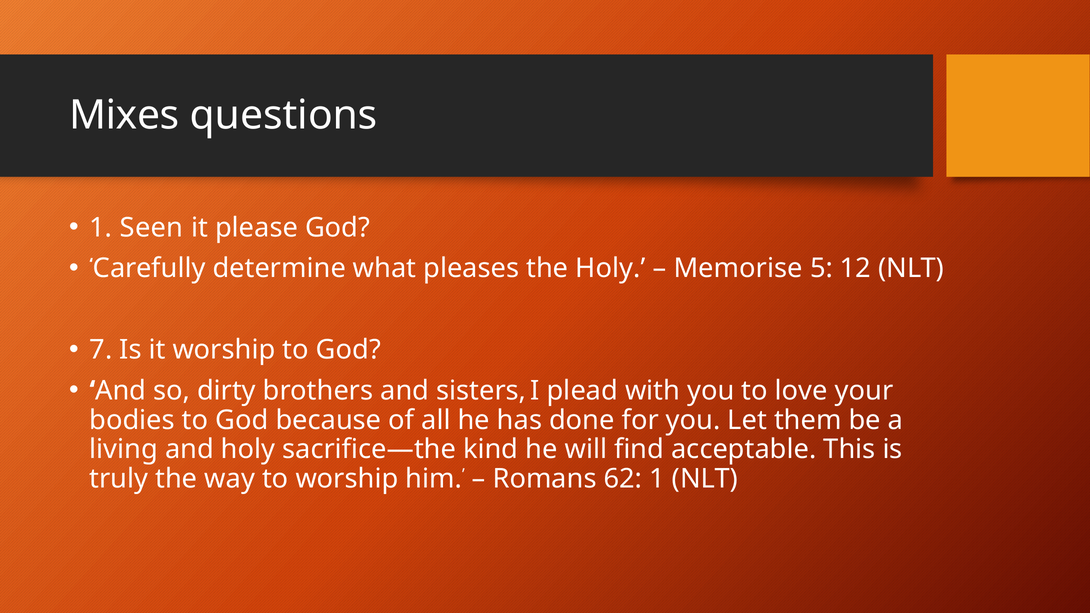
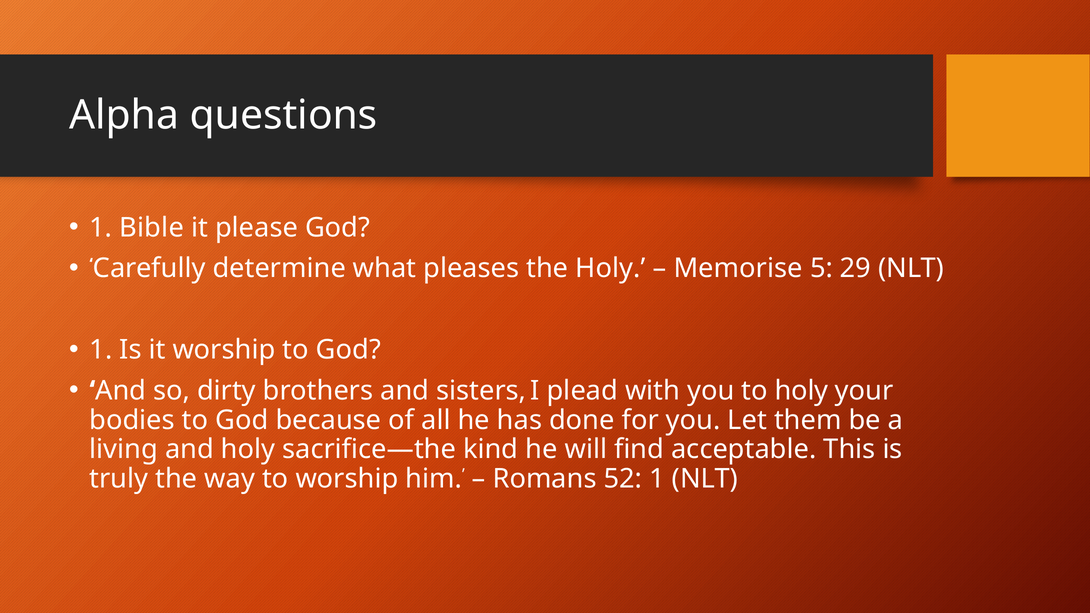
Mixes: Mixes -> Alpha
Seen: Seen -> Bible
12: 12 -> 29
7 at (101, 350): 7 -> 1
to love: love -> holy
62: 62 -> 52
